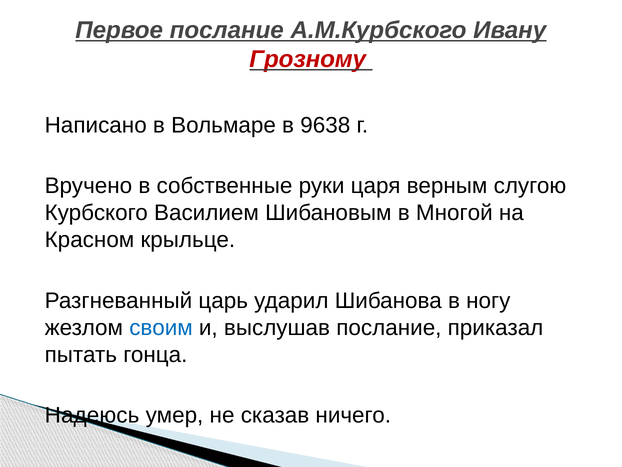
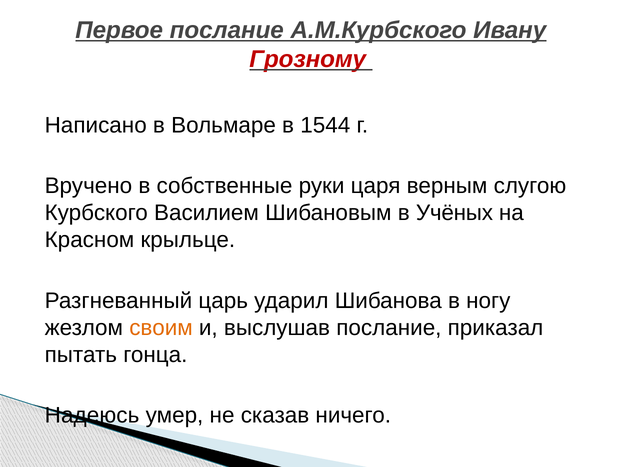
9638: 9638 -> 1544
Многой: Многой -> Учёных
своим colour: blue -> orange
